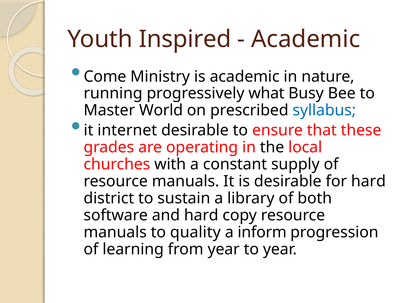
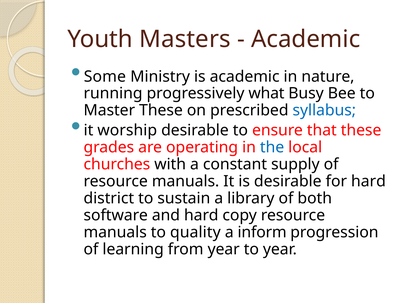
Inspired: Inspired -> Masters
Come: Come -> Some
Master World: World -> These
internet: internet -> worship
the colour: black -> blue
